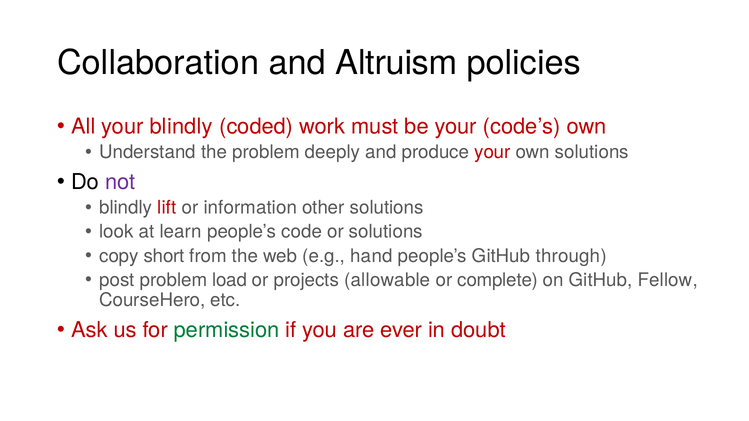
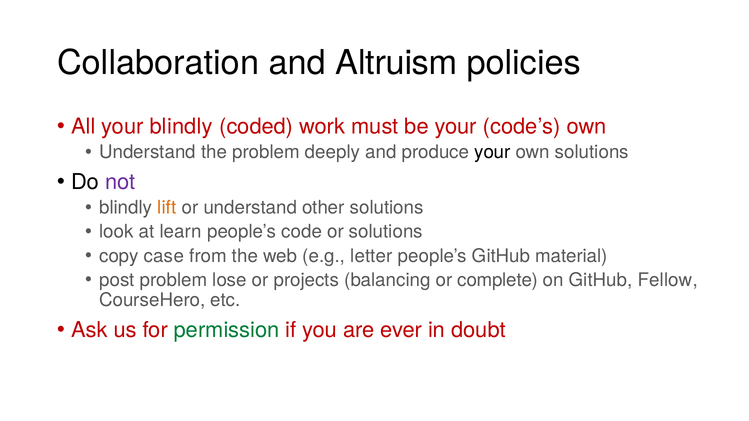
your at (492, 152) colour: red -> black
lift colour: red -> orange
or information: information -> understand
short: short -> case
hand: hand -> letter
through: through -> material
load: load -> lose
allowable: allowable -> balancing
